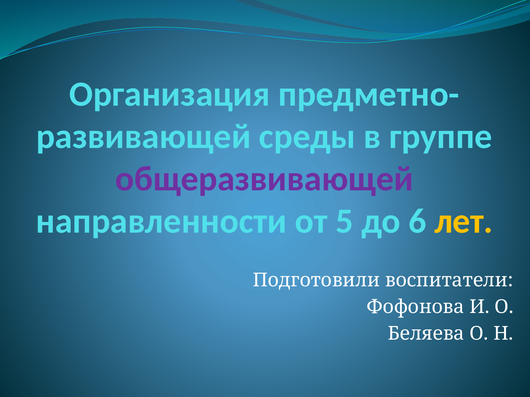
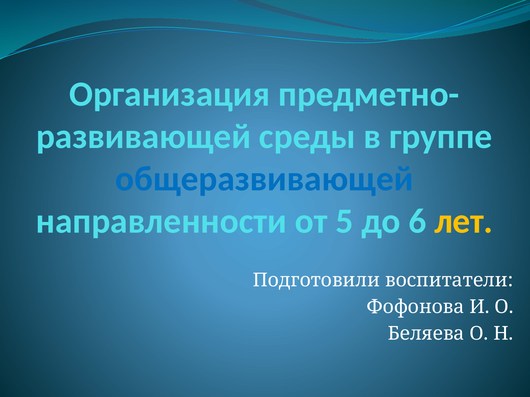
общеразвивающей colour: purple -> blue
